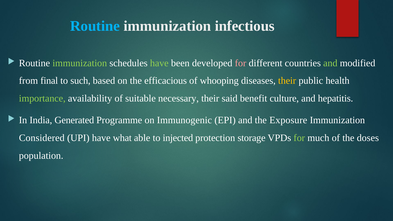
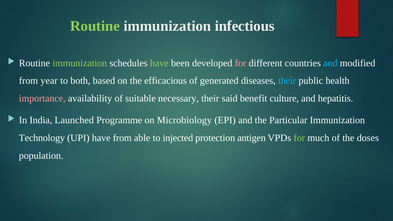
Routine at (95, 26) colour: light blue -> light green
and at (330, 63) colour: light green -> light blue
final: final -> year
such: such -> both
whooping: whooping -> generated
their at (287, 81) colour: yellow -> light blue
importance colour: light green -> pink
Generated: Generated -> Launched
Immunogenic: Immunogenic -> Microbiology
Exposure: Exposure -> Particular
Considered: Considered -> Technology
have what: what -> from
storage: storage -> antigen
